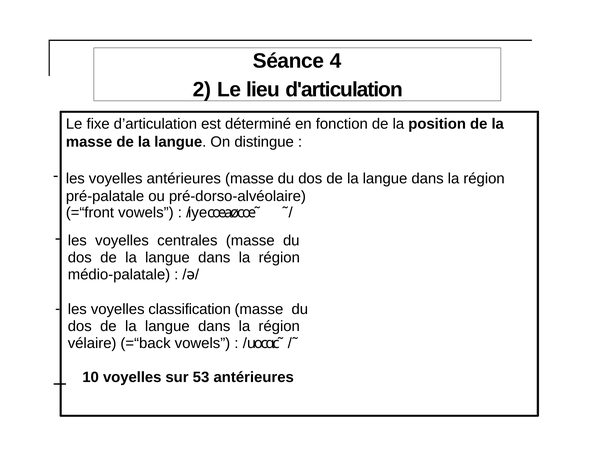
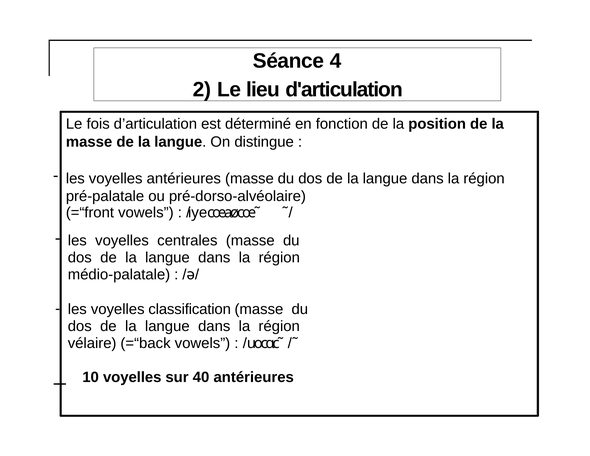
fixe: fixe -> fois
53: 53 -> 40
